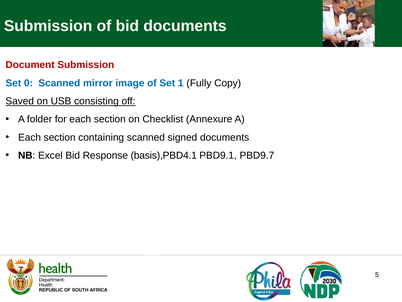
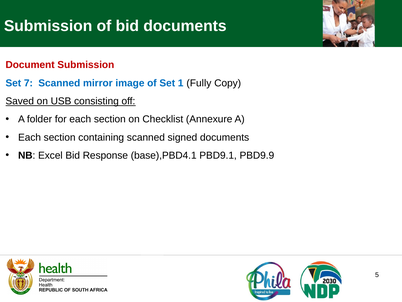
0: 0 -> 7
basis),PBD4.1: basis),PBD4.1 -> base),PBD4.1
PBD9.7: PBD9.7 -> PBD9.9
